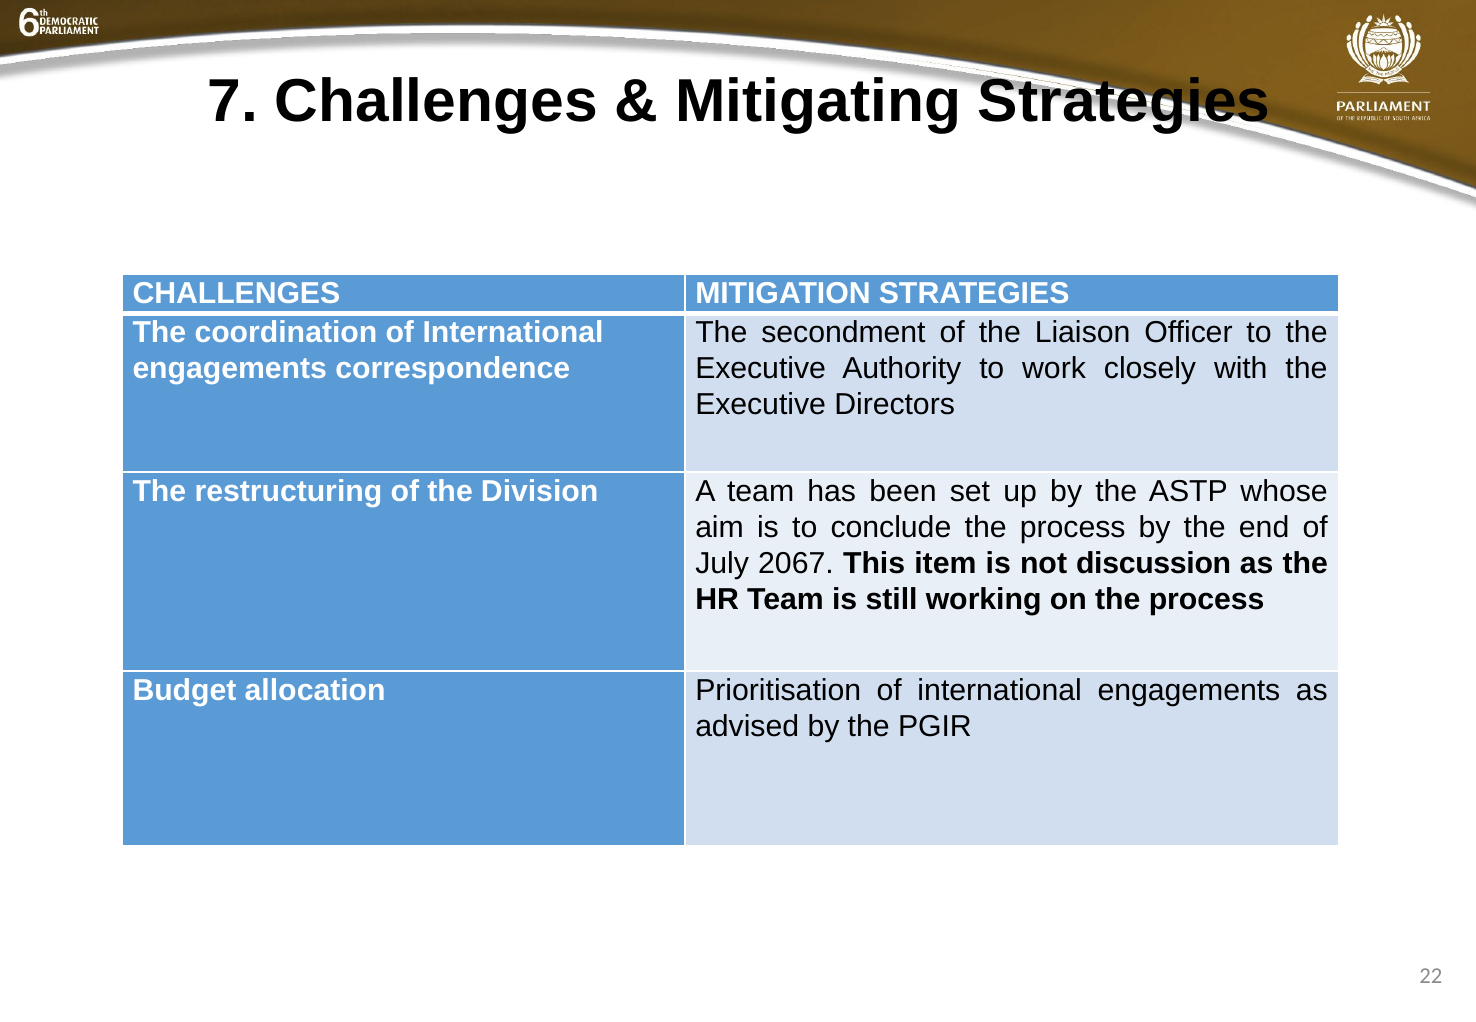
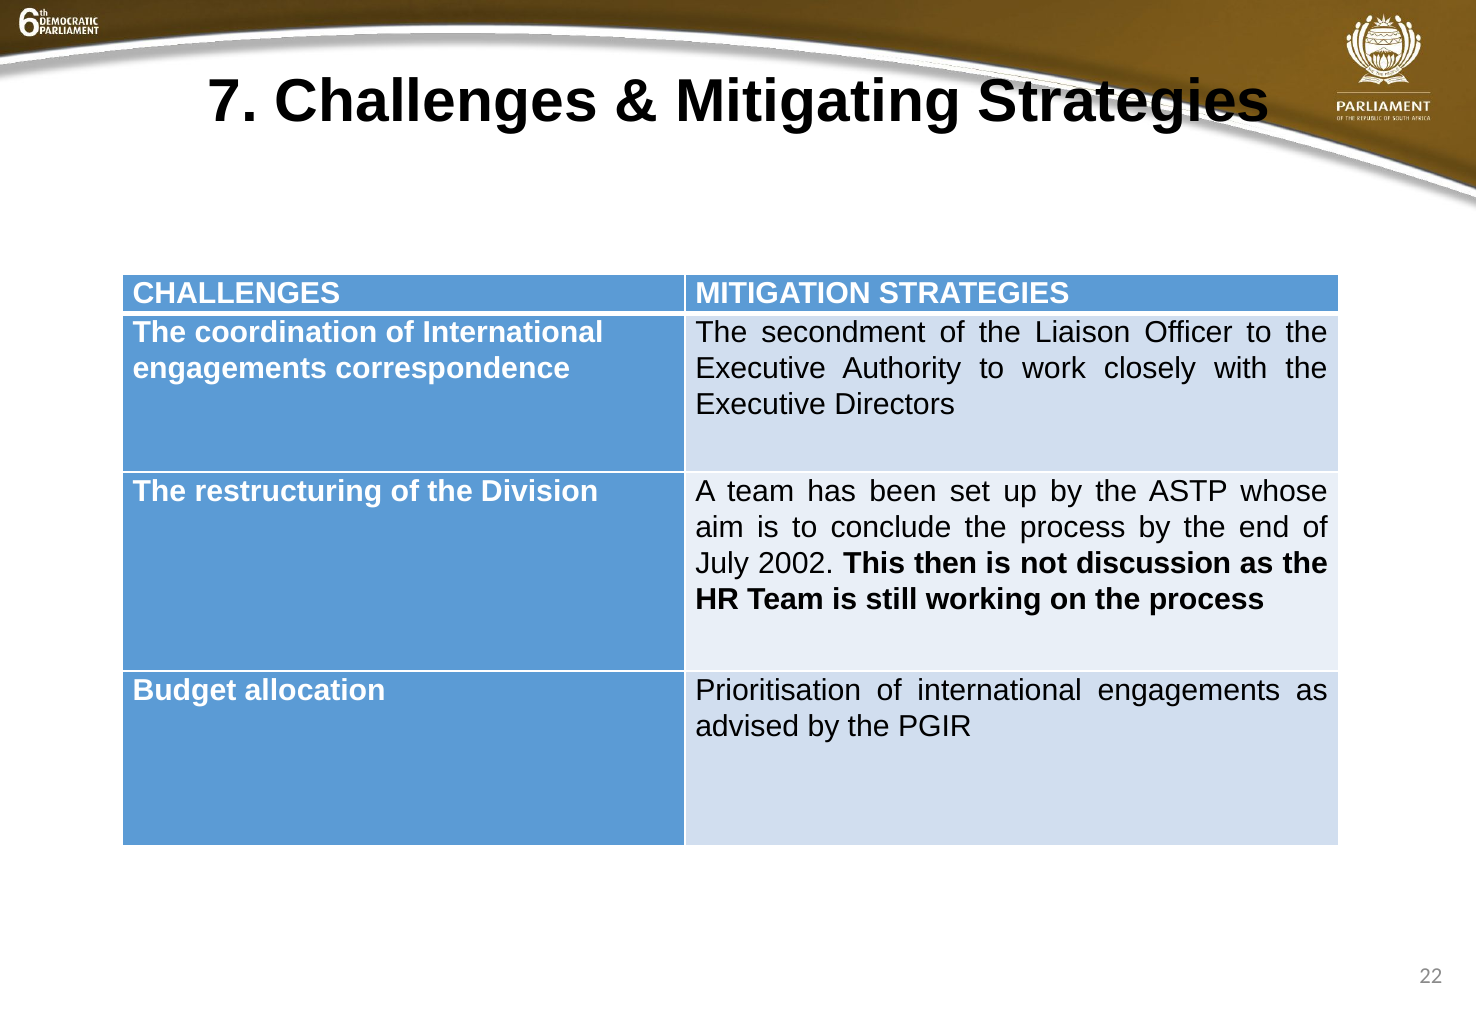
2067: 2067 -> 2002
item: item -> then
